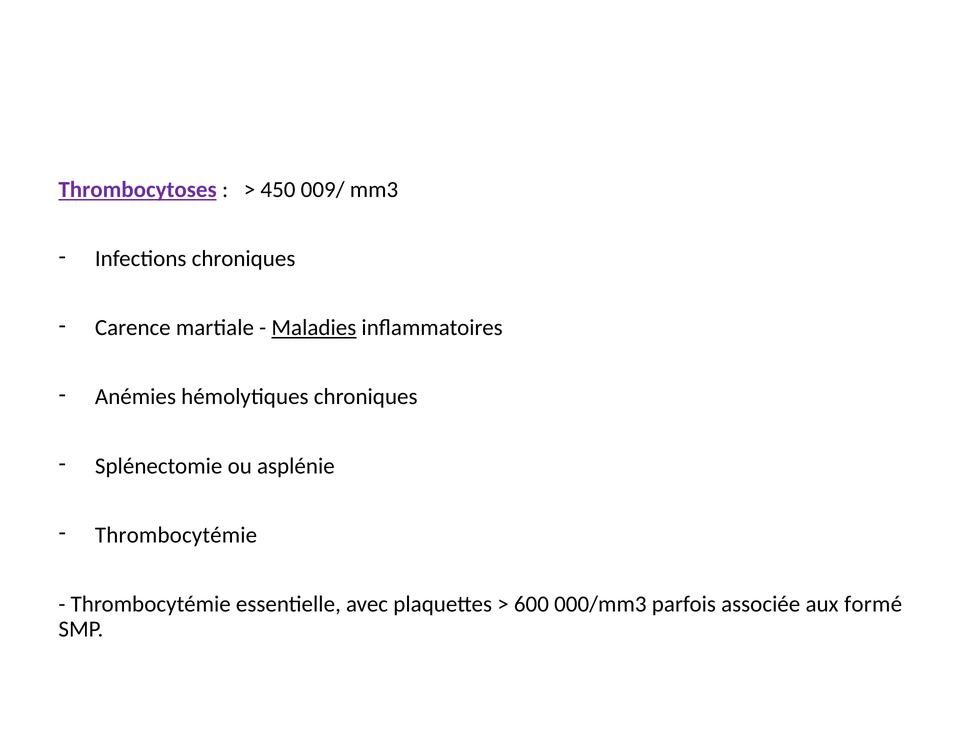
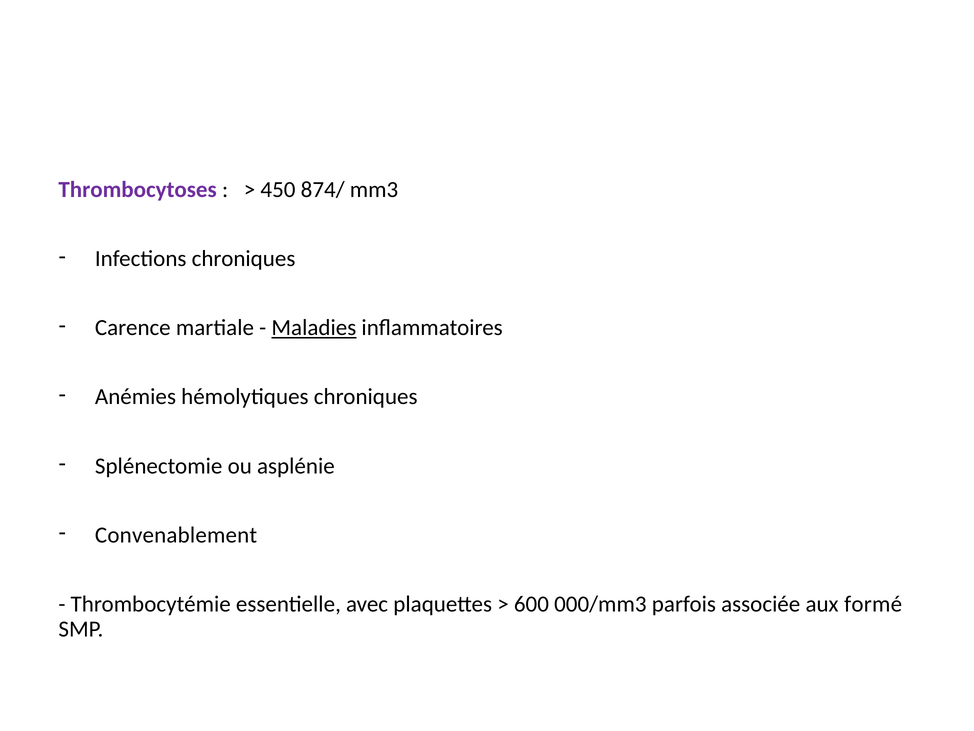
Thrombocytoses underline: present -> none
009/: 009/ -> 874/
Thrombocytémie at (176, 535): Thrombocytémie -> Convenablement
